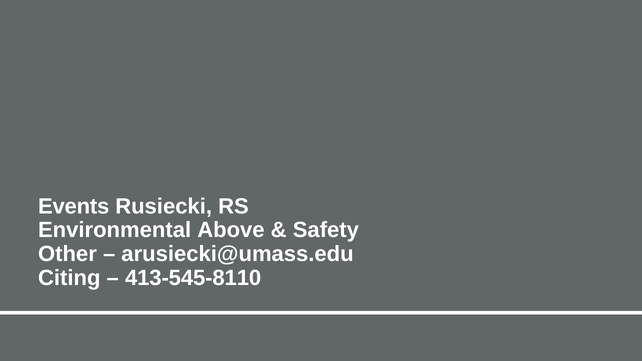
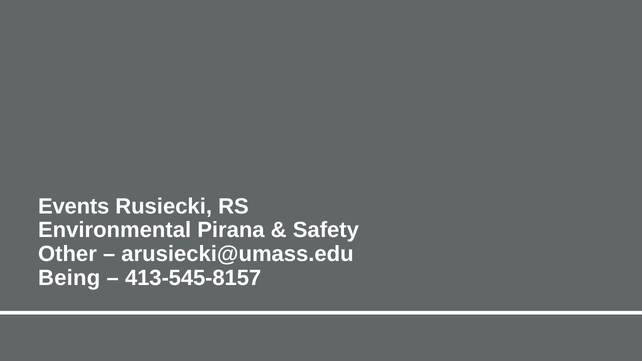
Above: Above -> Pirana
Citing: Citing -> Being
413-545-8110: 413-545-8110 -> 413-545-8157
